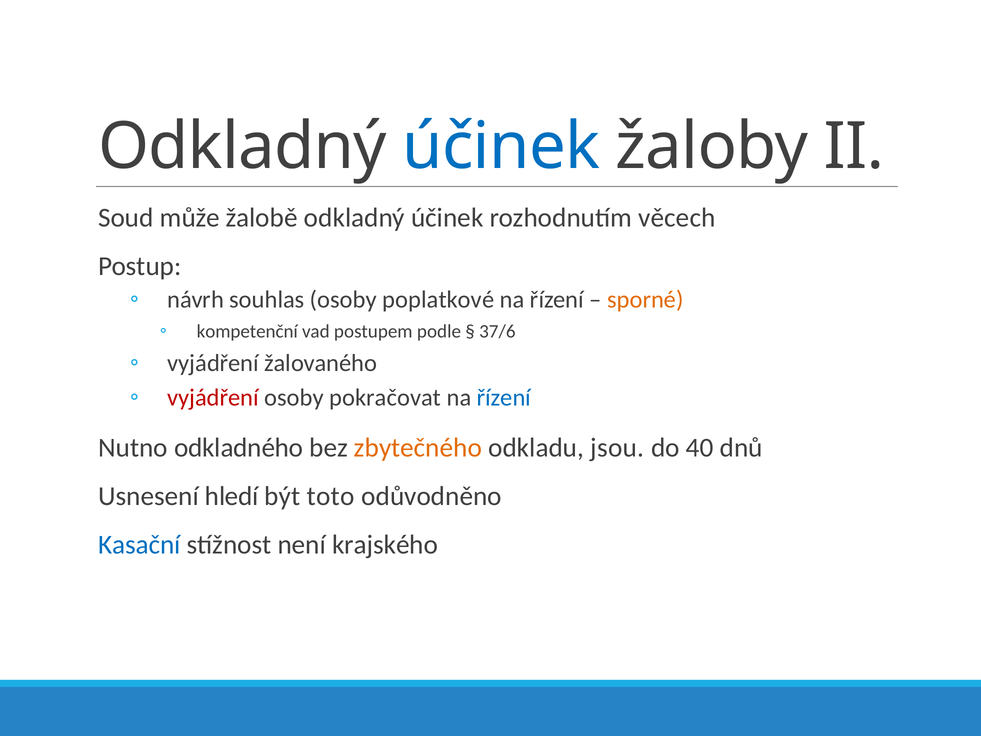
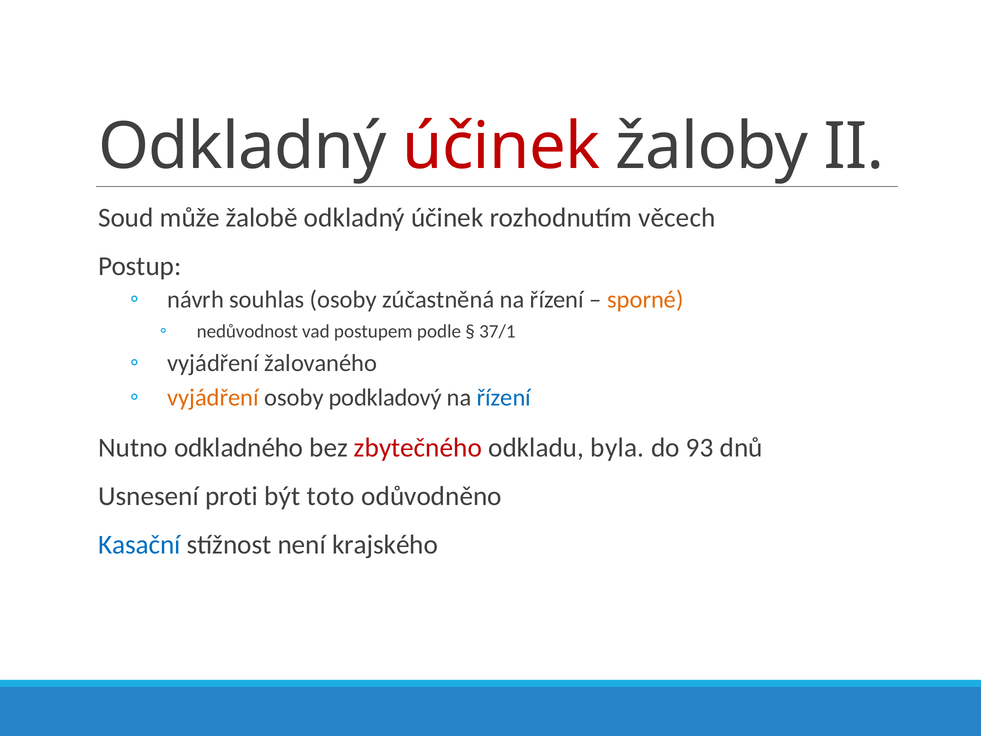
účinek at (501, 147) colour: blue -> red
poplatkové: poplatkové -> zúčastněná
kompetenční: kompetenční -> nedůvodnost
37/6: 37/6 -> 37/1
vyjádření at (213, 398) colour: red -> orange
pokračovat: pokračovat -> podkladový
zbytečného colour: orange -> red
jsou: jsou -> byla
40: 40 -> 93
hledí: hledí -> proti
